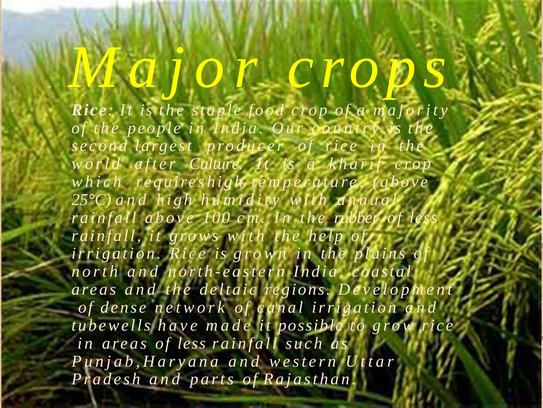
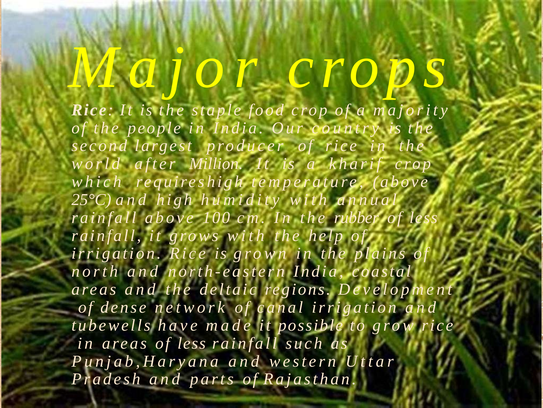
Culture: Culture -> Million
